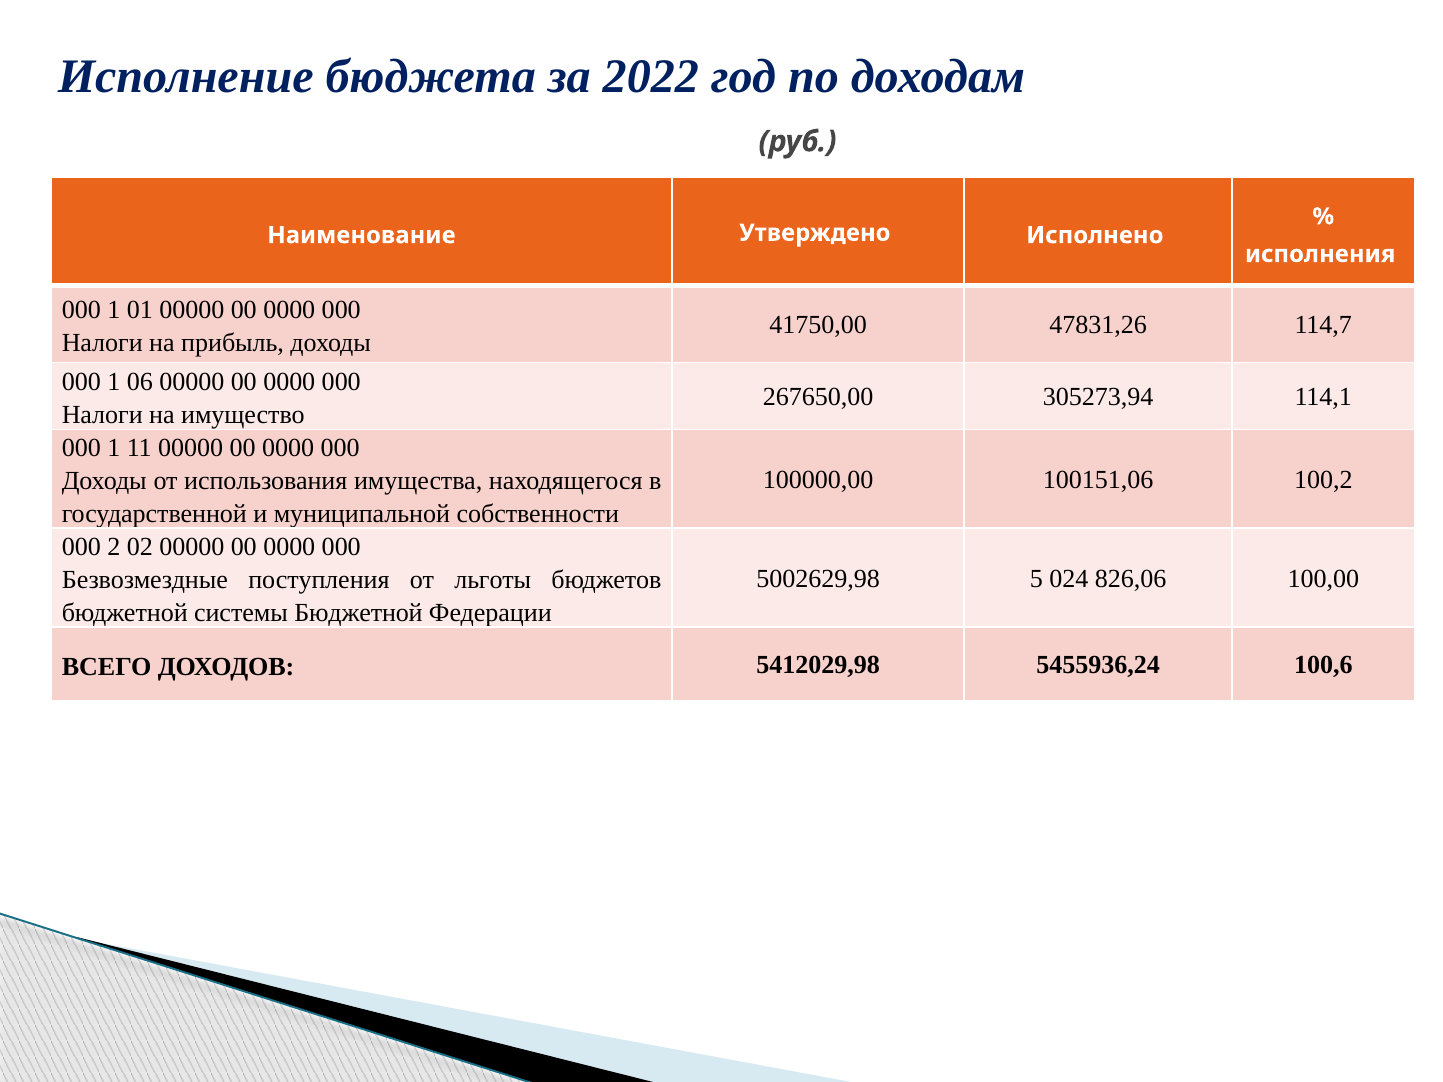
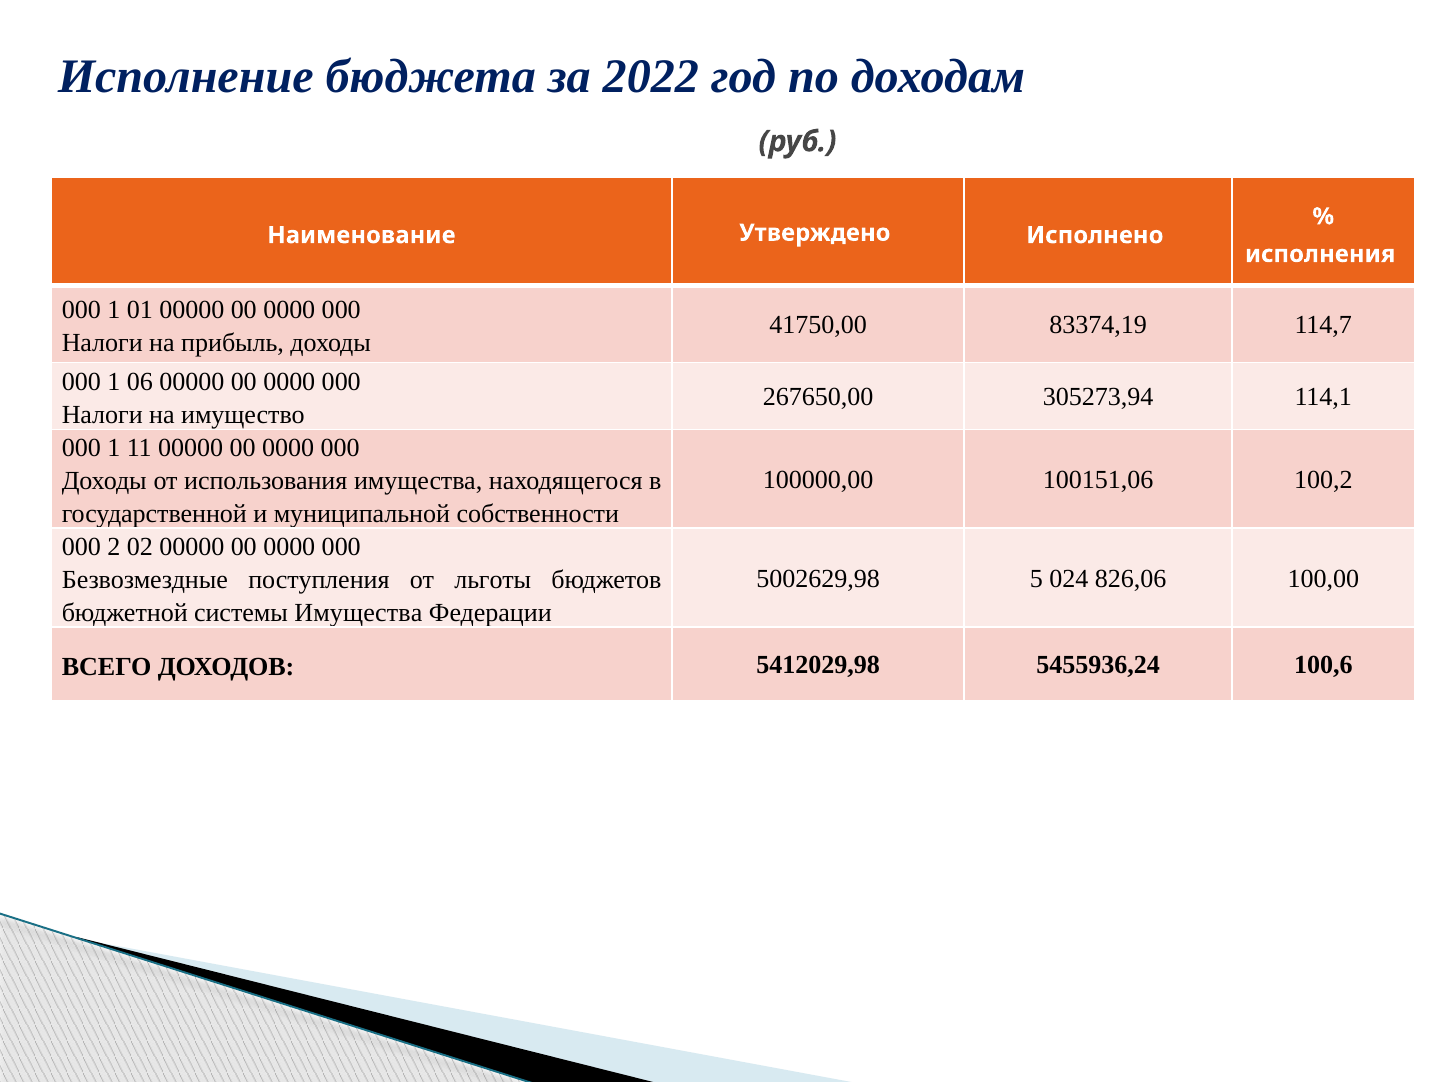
47831,26: 47831,26 -> 83374,19
системы Бюджетной: Бюджетной -> Имущества
